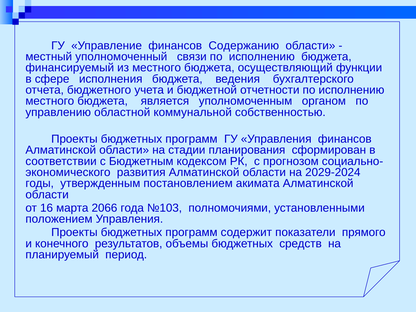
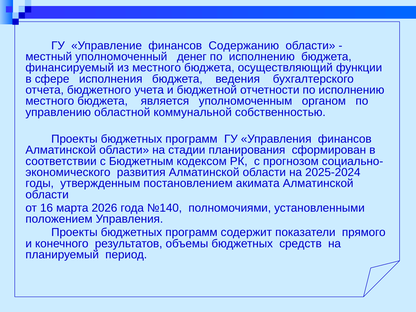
связи: связи -> денег
2029-2024: 2029-2024 -> 2025-2024
2066: 2066 -> 2026
№103: №103 -> №140
